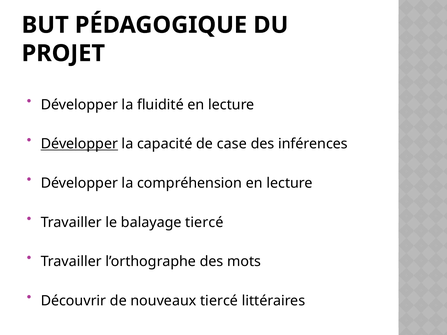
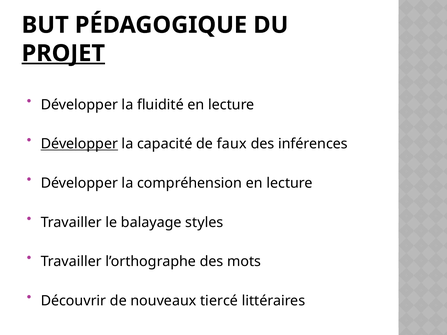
PROJET underline: none -> present
case: case -> faux
balayage tiercé: tiercé -> styles
